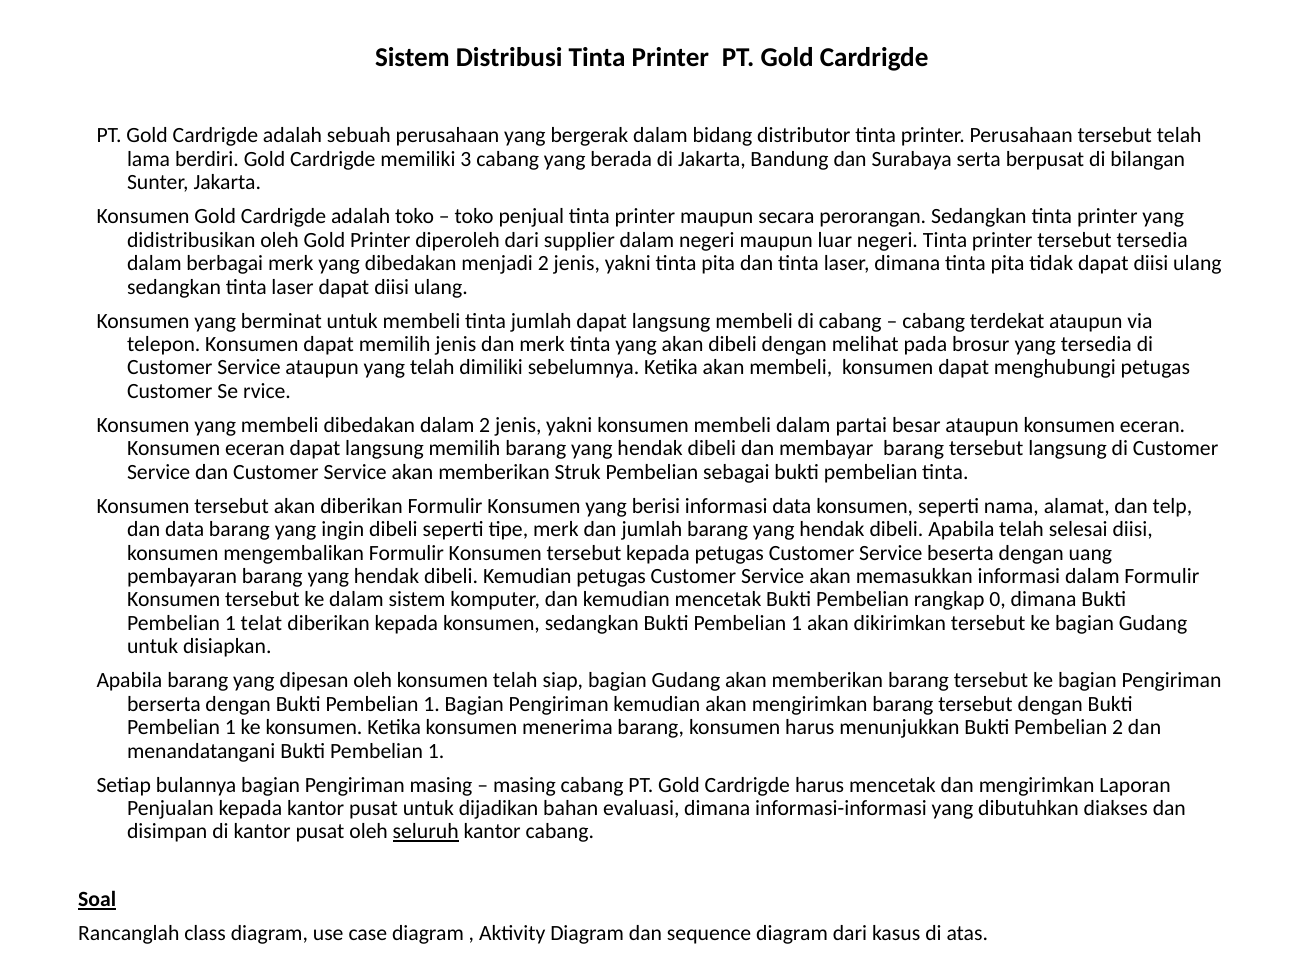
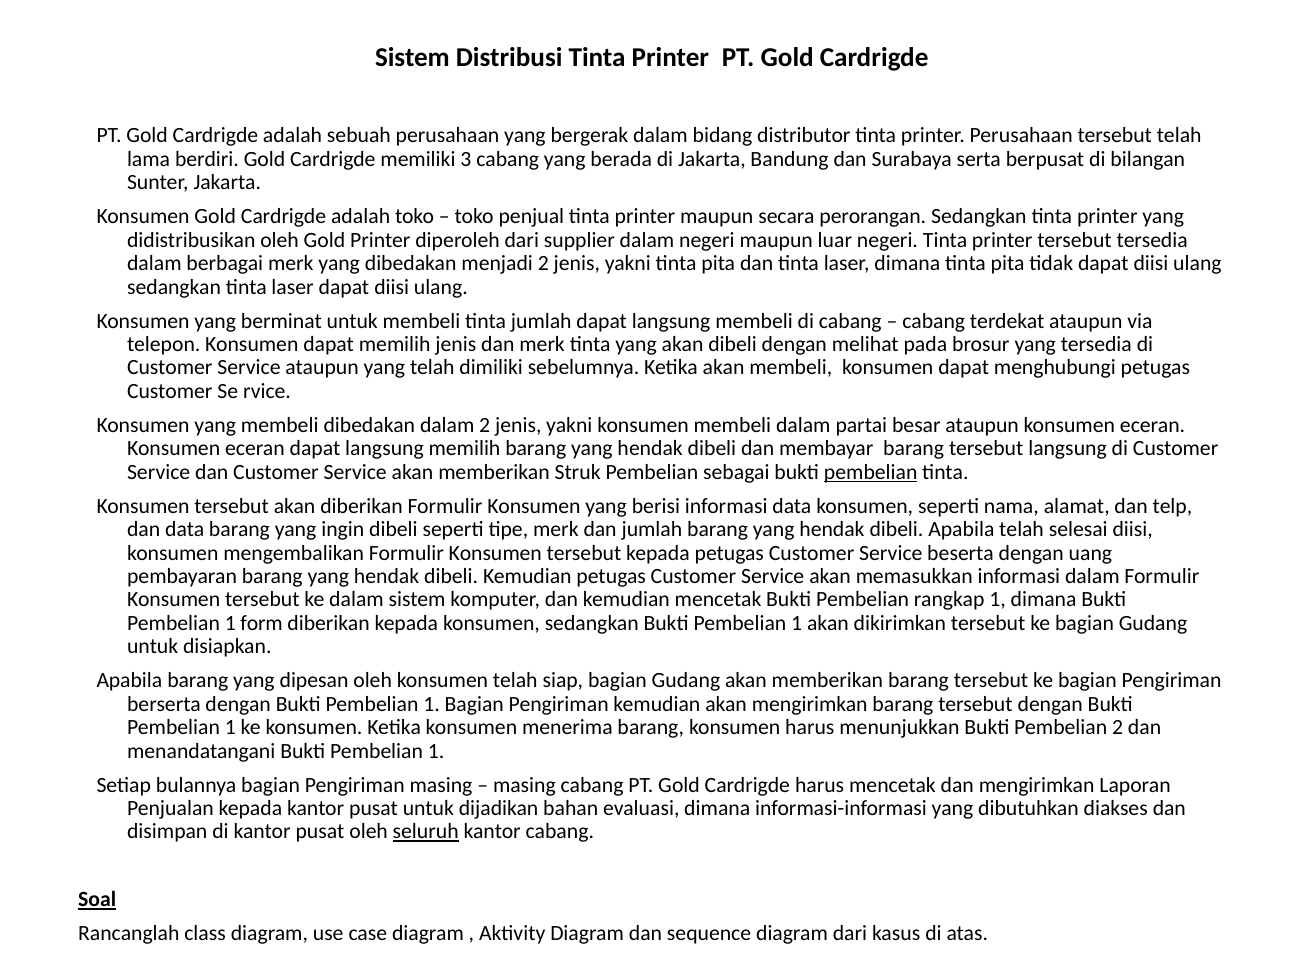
pembelian at (871, 472) underline: none -> present
rangkap 0: 0 -> 1
telat: telat -> form
